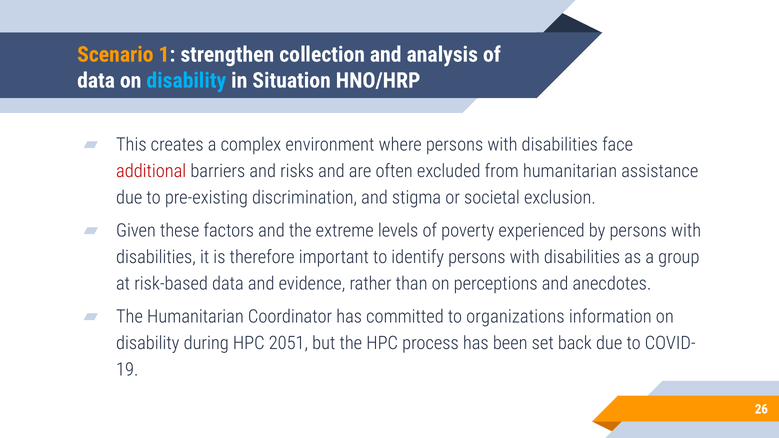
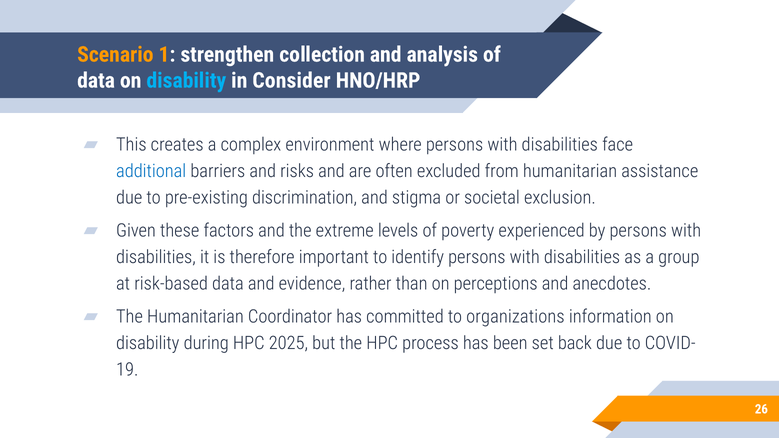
Situation: Situation -> Consider
additional colour: red -> blue
2051: 2051 -> 2025
